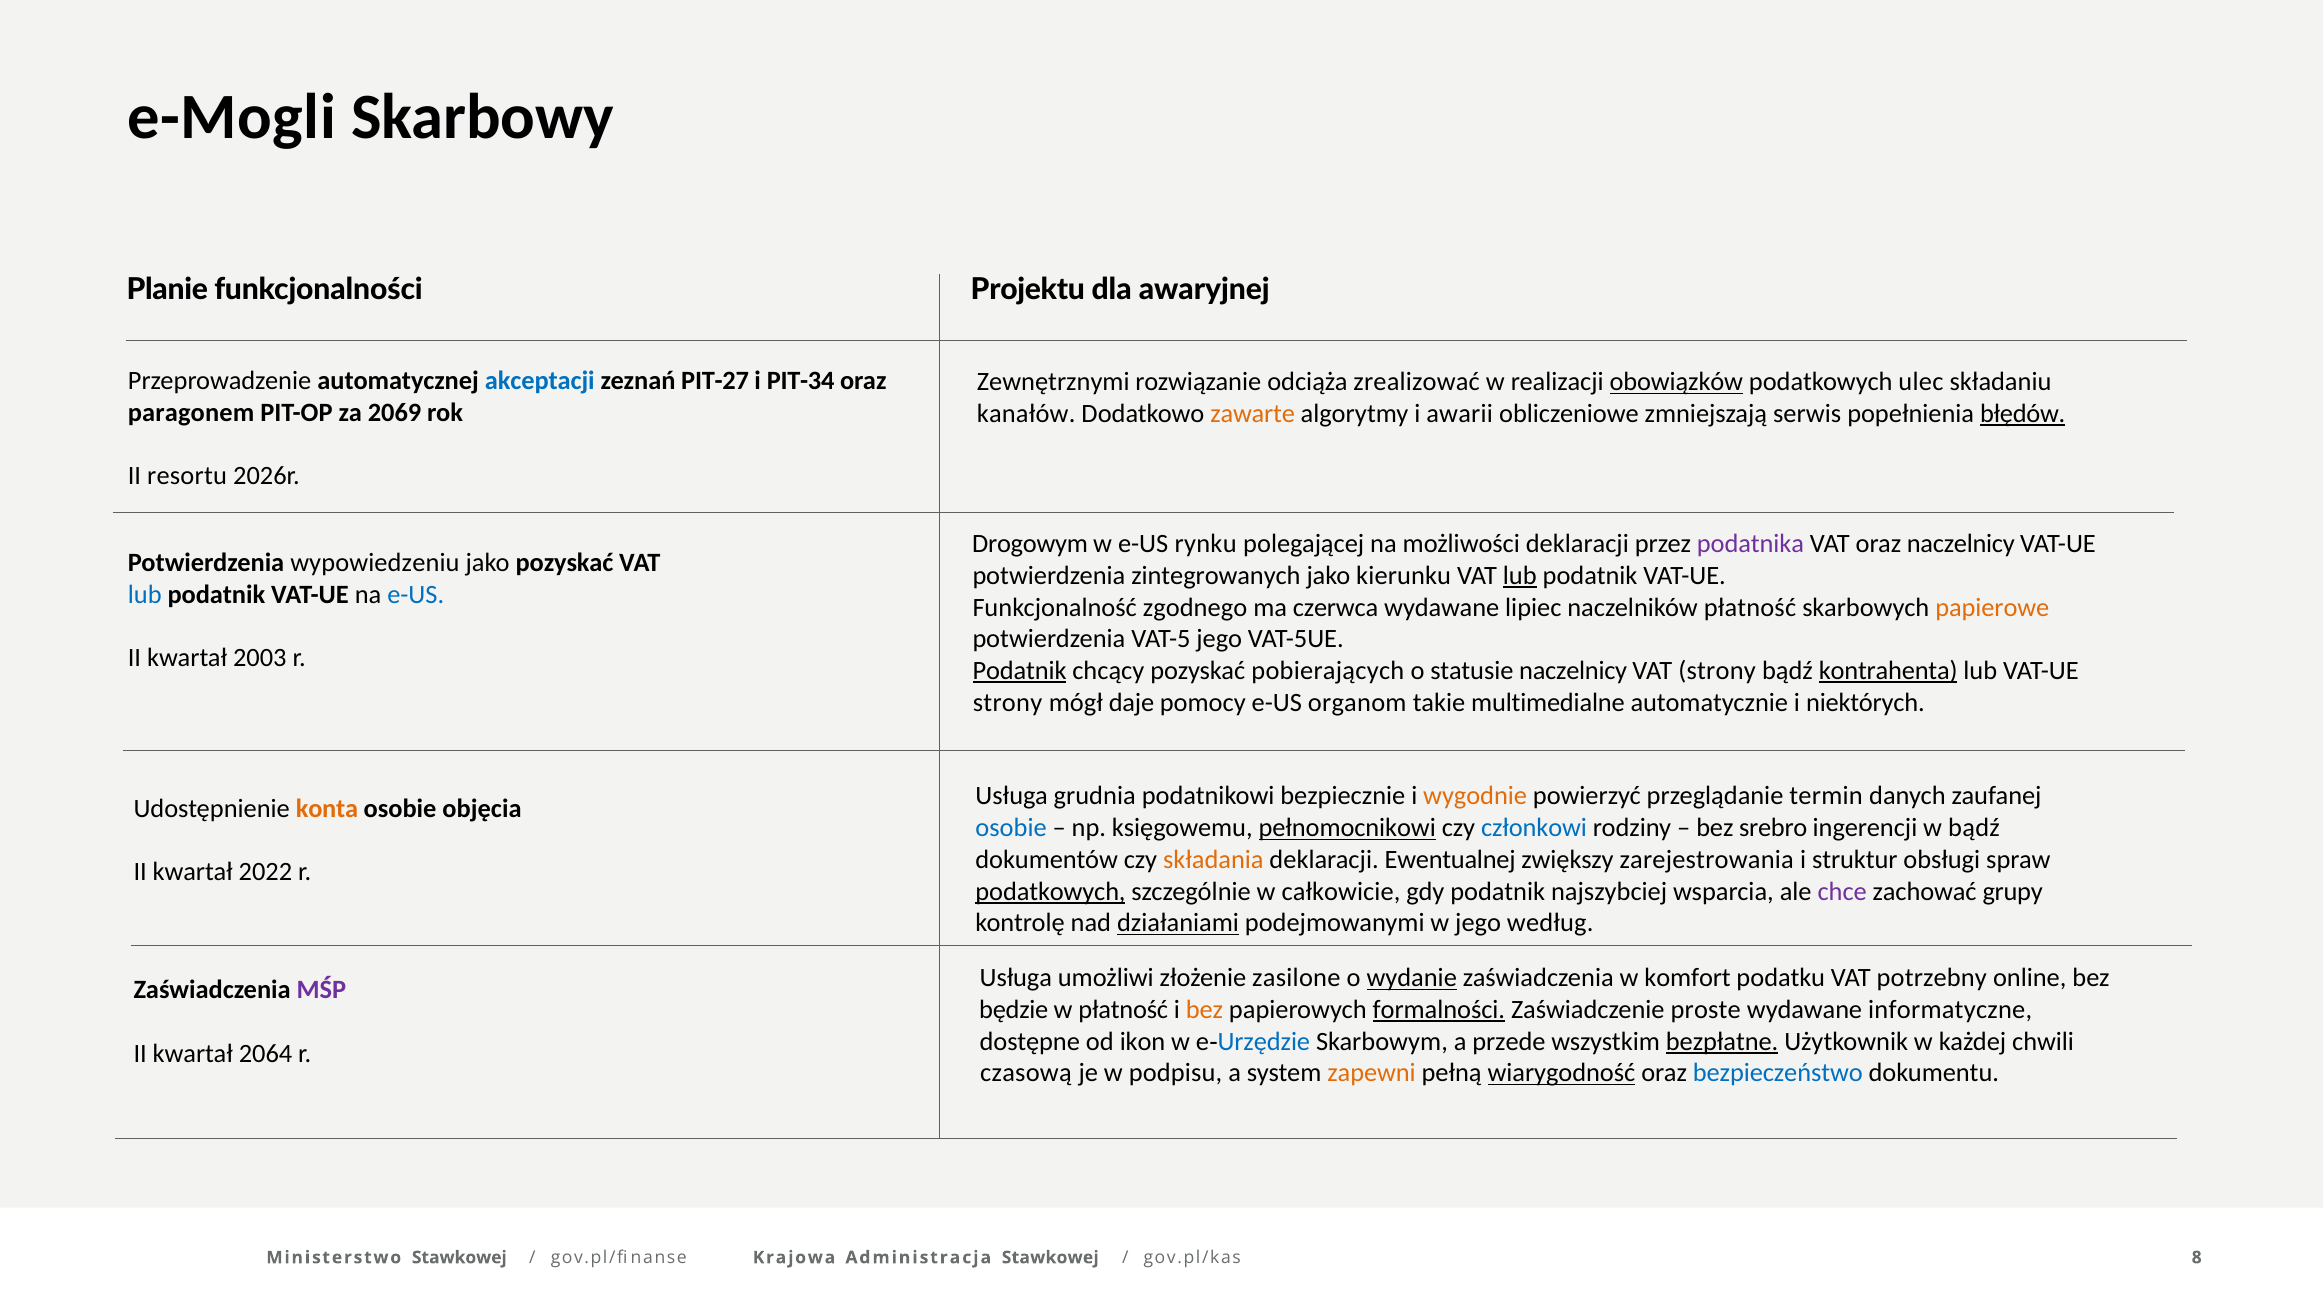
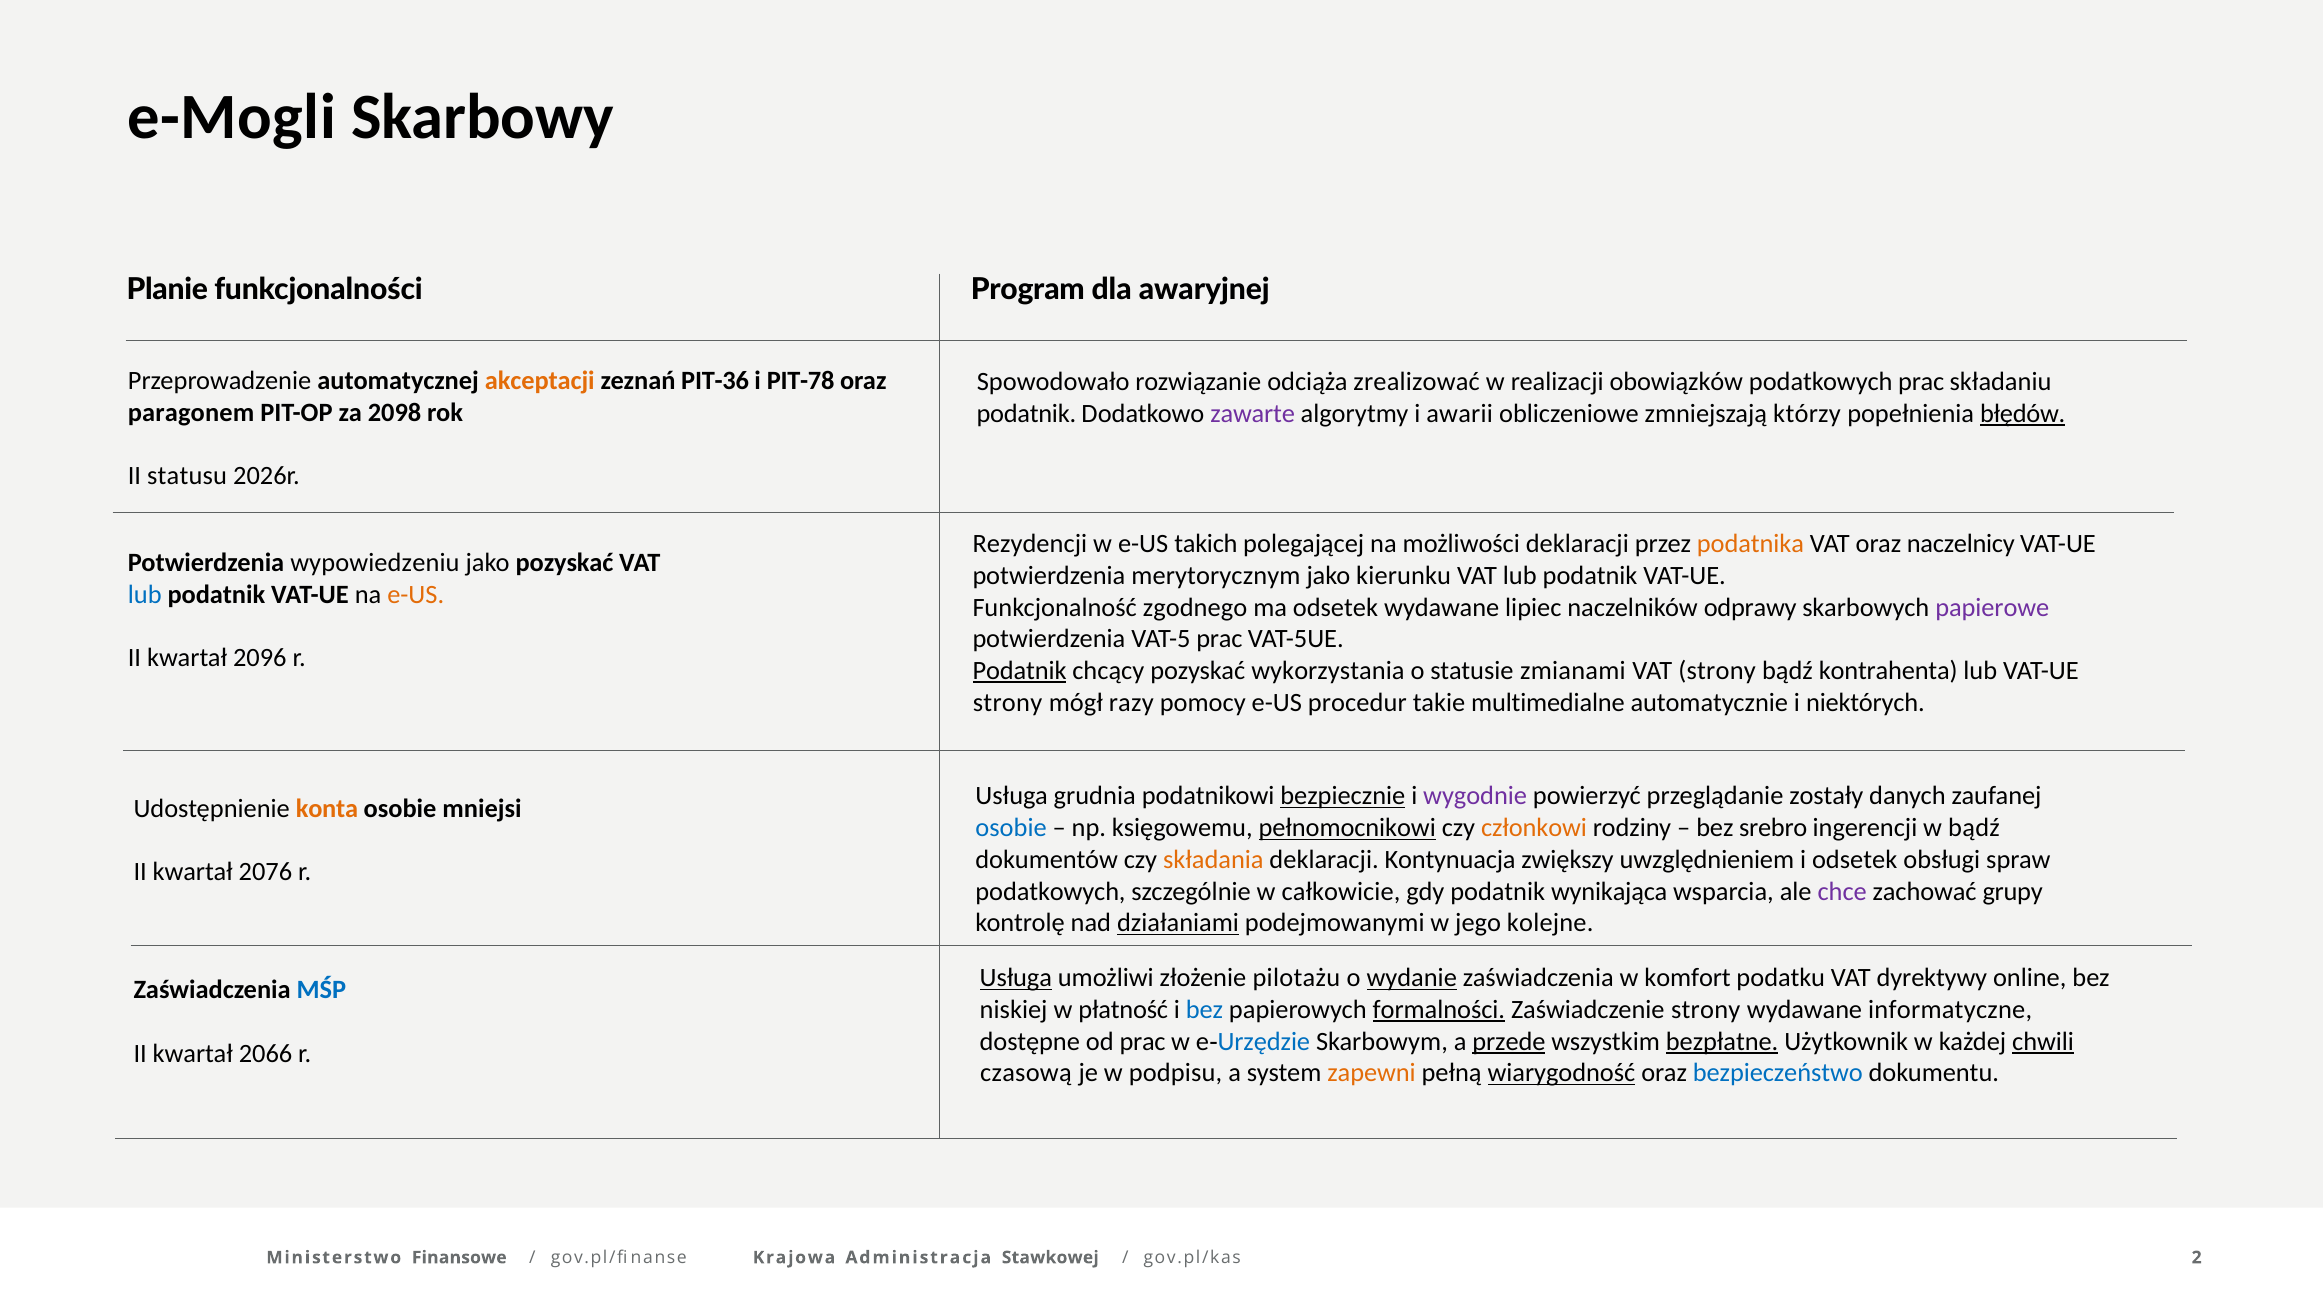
Projektu: Projektu -> Program
akceptacji colour: blue -> orange
PIT-27: PIT-27 -> PIT-36
PIT-34: PIT-34 -> PIT-78
Zewnętrznymi: Zewnętrznymi -> Spowodowało
obowiązków underline: present -> none
podatkowych ulec: ulec -> prac
2069: 2069 -> 2098
kanałów at (1026, 414): kanałów -> podatnik
zawarte colour: orange -> purple
serwis: serwis -> którzy
resortu: resortu -> statusu
Drogowym: Drogowym -> Rezydencji
rynku: rynku -> takich
podatnika colour: purple -> orange
zintegrowanych: zintegrowanych -> merytorycznym
lub at (1520, 576) underline: present -> none
e-US at (416, 595) colour: blue -> orange
ma czerwca: czerwca -> odsetek
naczelników płatność: płatność -> odprawy
papierowe colour: orange -> purple
VAT-5 jego: jego -> prac
2003: 2003 -> 2096
pobierających: pobierających -> wykorzystania
statusie naczelnicy: naczelnicy -> zmianami
kontrahenta underline: present -> none
daje: daje -> razy
organom: organom -> procedur
bezpiecznie underline: none -> present
wygodnie colour: orange -> purple
termin: termin -> zostały
objęcia: objęcia -> mniejsi
członkowi colour: blue -> orange
Ewentualnej: Ewentualnej -> Kontynuacja
zarejestrowania: zarejestrowania -> uwzględnieniem
i struktur: struktur -> odsetek
2022: 2022 -> 2076
podatkowych at (1051, 891) underline: present -> none
najszybciej: najszybciej -> wynikająca
według: według -> kolejne
Usługa at (1016, 978) underline: none -> present
zasilone: zasilone -> pilotażu
potrzebny: potrzebny -> dyrektywy
MŚP colour: purple -> blue
będzie: będzie -> niskiej
bez at (1204, 1010) colour: orange -> blue
Zaświadczenie proste: proste -> strony
od ikon: ikon -> prac
przede underline: none -> present
chwili underline: none -> present
2064: 2064 -> 2066
Ministerstwo Stawkowej: Stawkowej -> Finansowe
8: 8 -> 2
